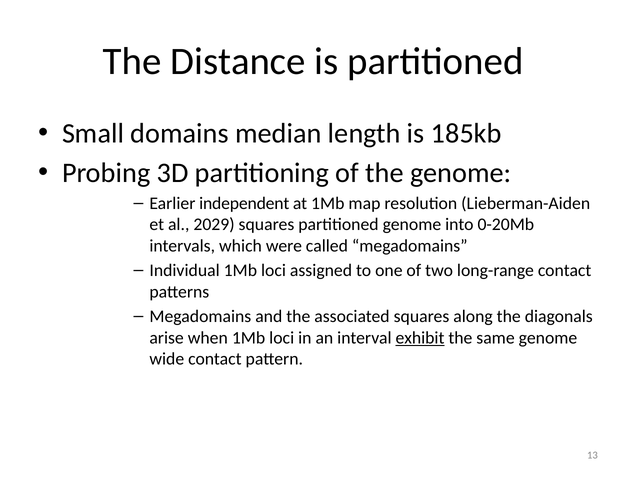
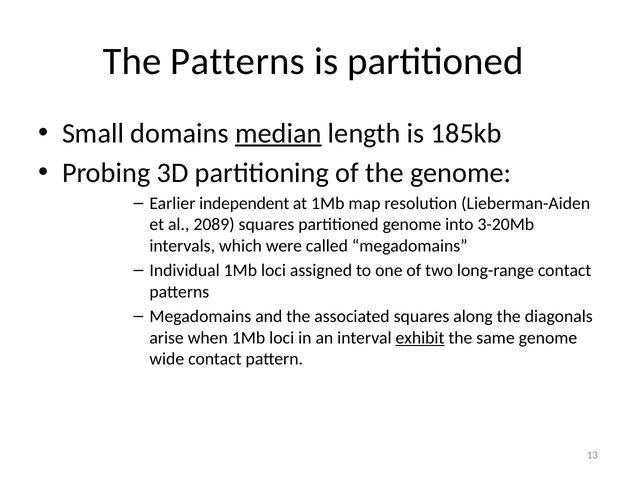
The Distance: Distance -> Patterns
median underline: none -> present
2029: 2029 -> 2089
0-20Mb: 0-20Mb -> 3-20Mb
